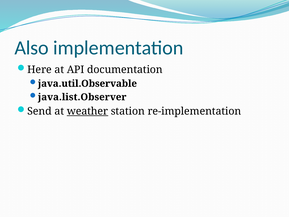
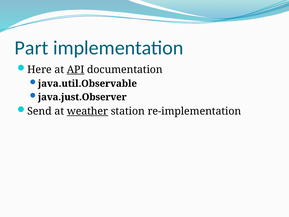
Also: Also -> Part
API underline: none -> present
java.list.Observer: java.list.Observer -> java.just.Observer
